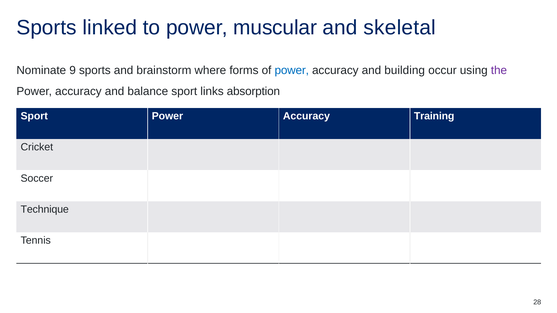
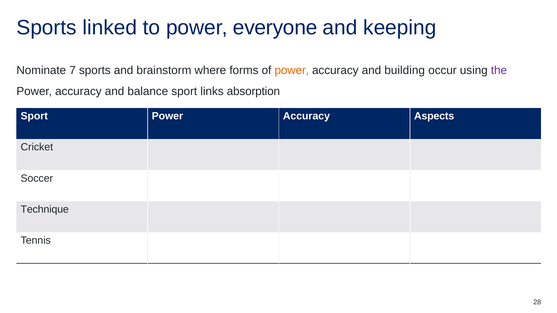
muscular: muscular -> everyone
skeletal: skeletal -> keeping
9: 9 -> 7
power at (292, 71) colour: blue -> orange
Training: Training -> Aspects
